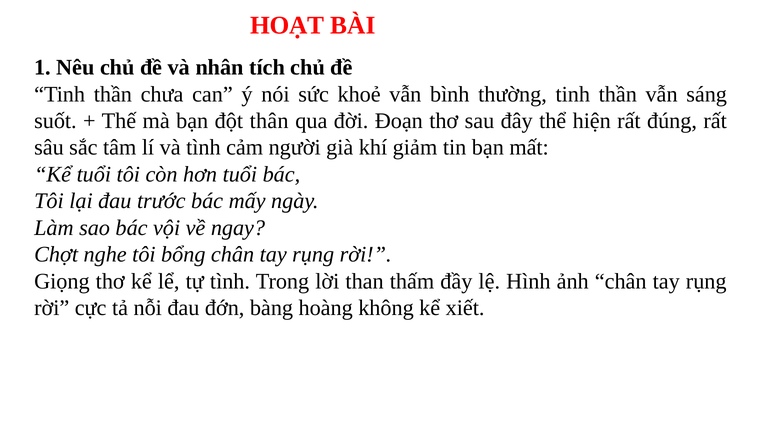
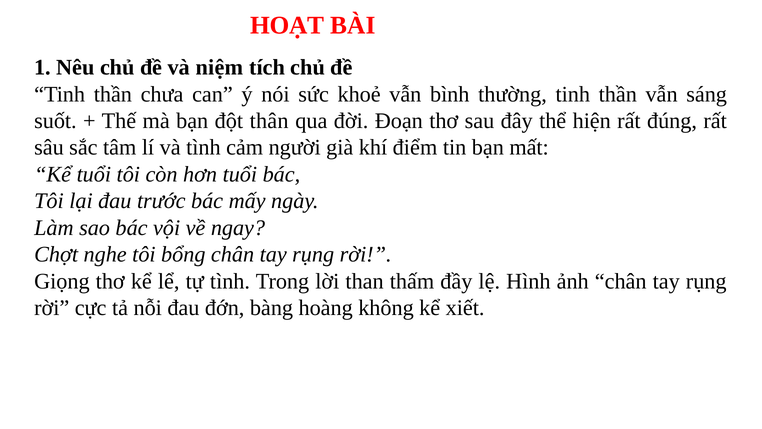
nhân: nhân -> niệm
giảm: giảm -> điểm
